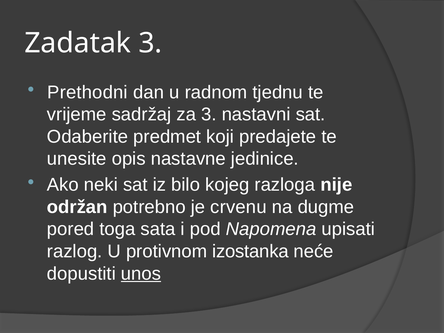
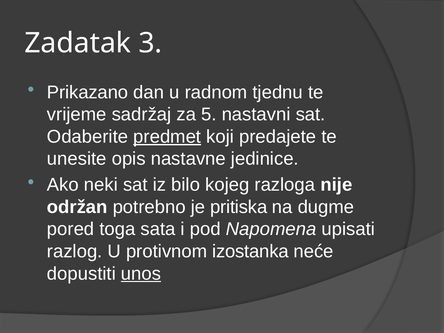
Prethodni: Prethodni -> Prikazano
za 3: 3 -> 5
predmet underline: none -> present
crvenu: crvenu -> pritiska
